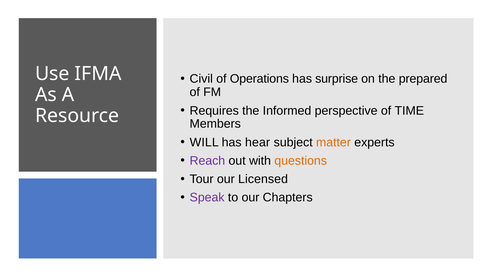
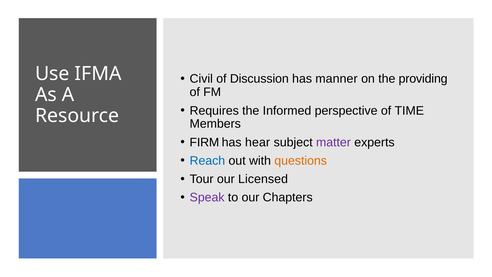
Operations: Operations -> Discussion
surprise: surprise -> manner
prepared: prepared -> providing
WILL: WILL -> FIRM
matter colour: orange -> purple
Reach colour: purple -> blue
